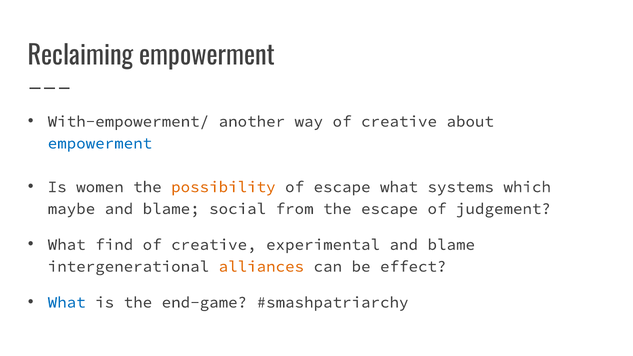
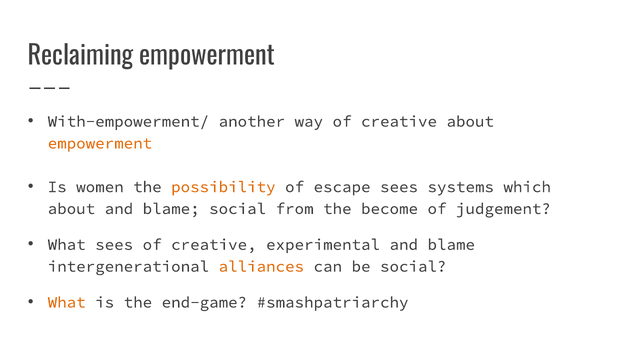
empowerment at (100, 143) colour: blue -> orange
escape what: what -> sees
maybe at (71, 209): maybe -> about
the escape: escape -> become
What find: find -> sees
be effect: effect -> social
What at (67, 302) colour: blue -> orange
